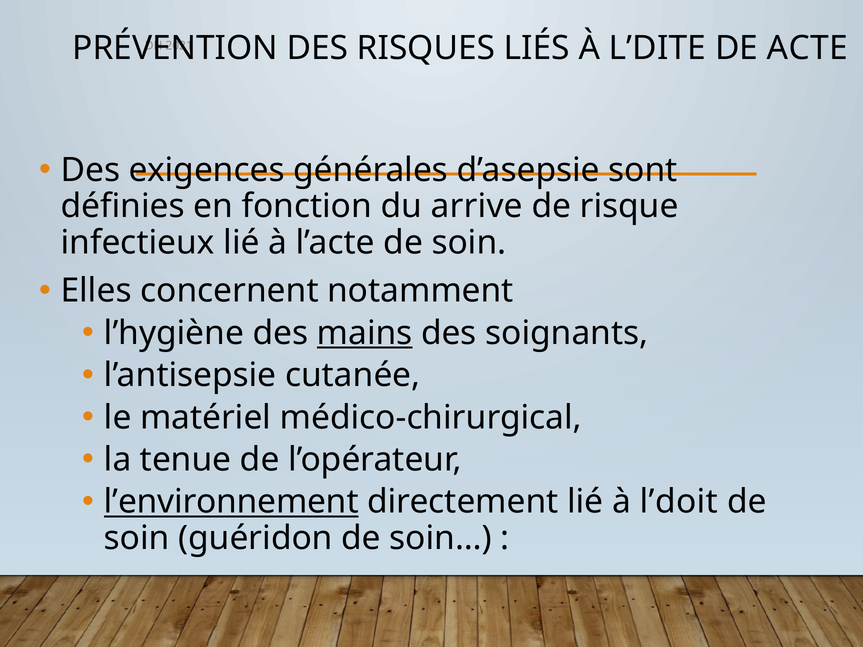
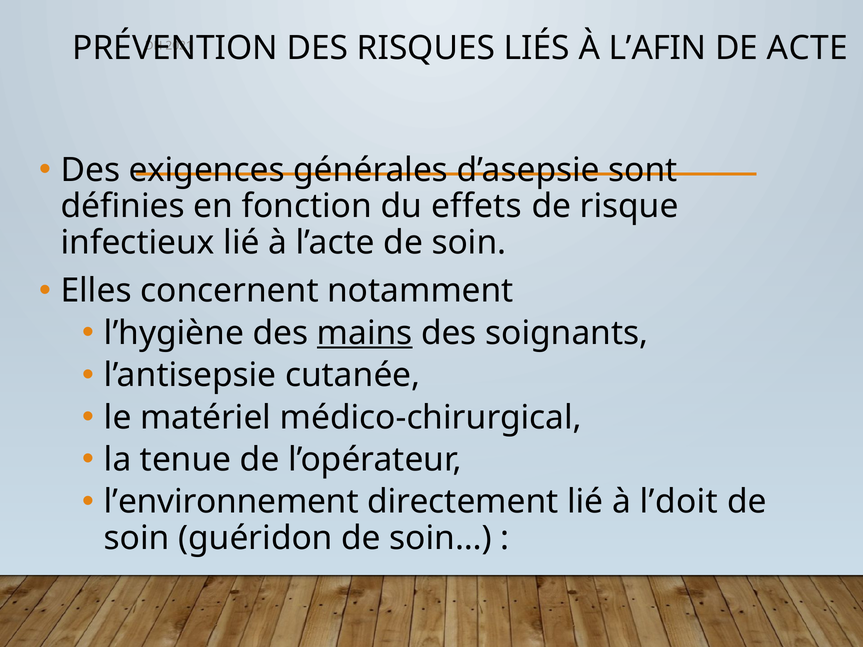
L’DITE: L’DITE -> L’AFIN
arrive: arrive -> effets
l’environnement underline: present -> none
